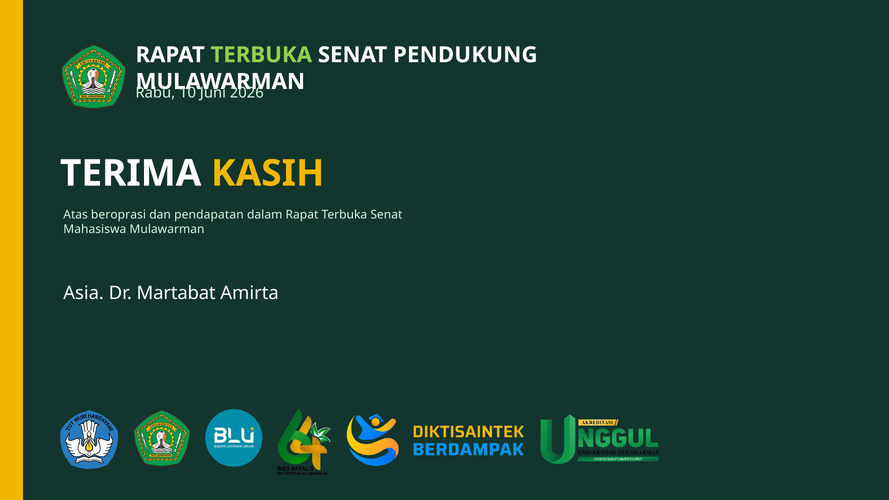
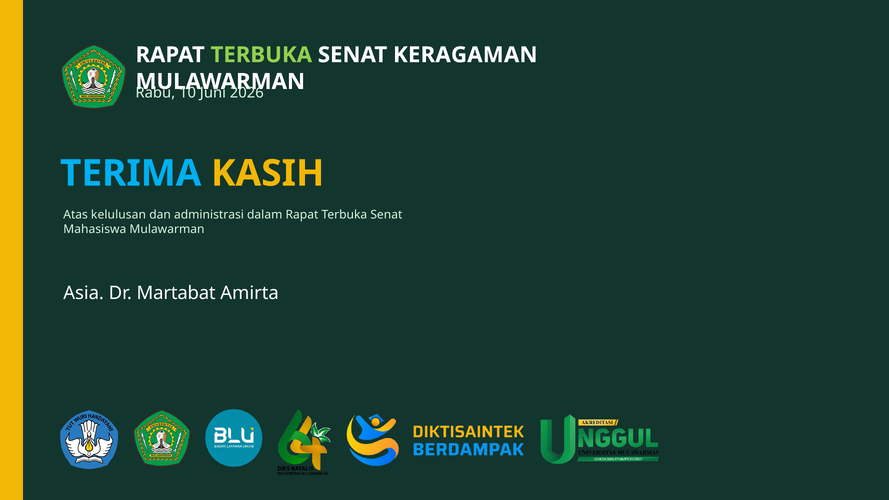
PENDUKUNG: PENDUKUNG -> KERAGAMAN
TERIMA colour: white -> light blue
beroprasi: beroprasi -> kelulusan
pendapatan: pendapatan -> administrasi
